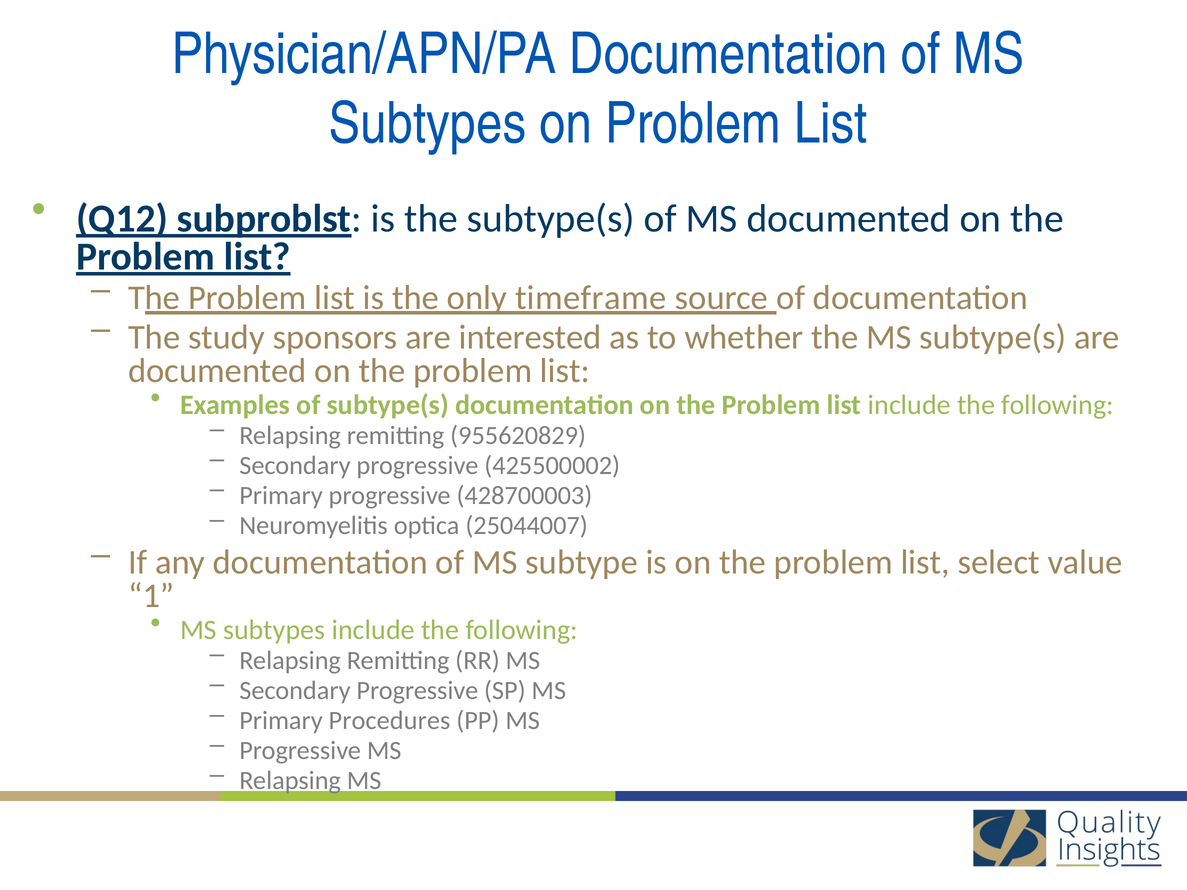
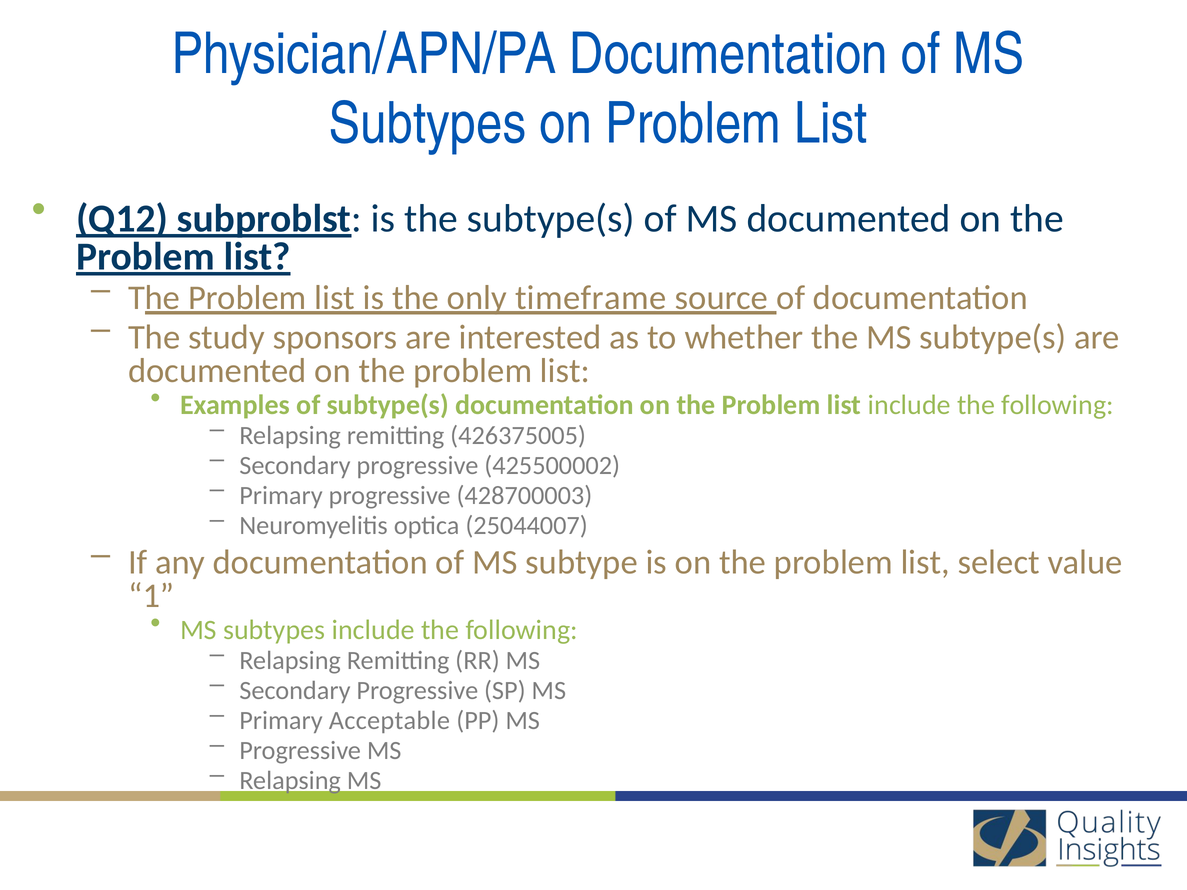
955620829: 955620829 -> 426375005
Procedures: Procedures -> Acceptable
